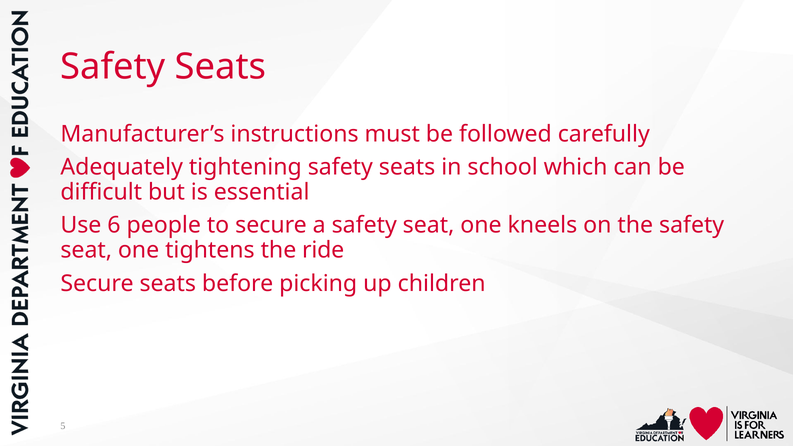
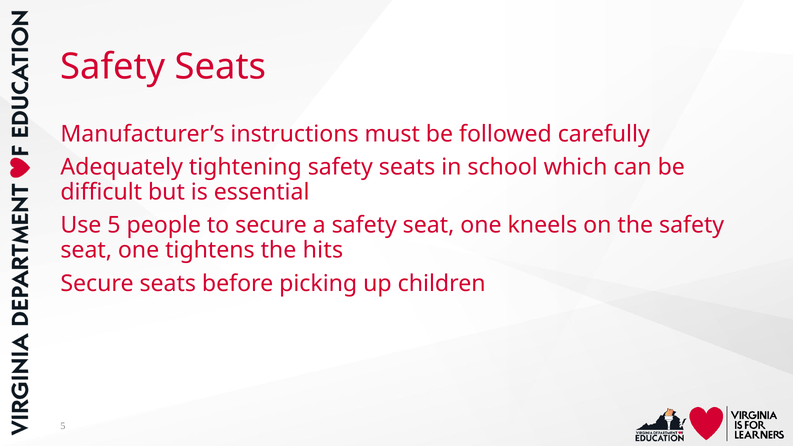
Use 6: 6 -> 5
ride: ride -> hits
